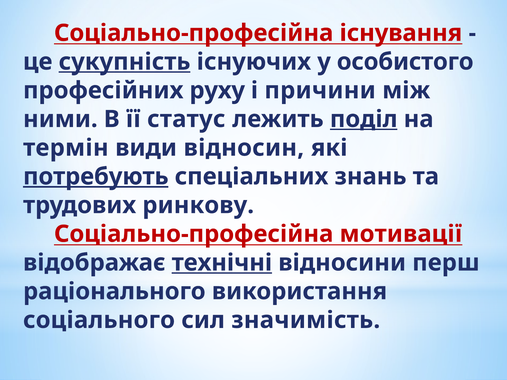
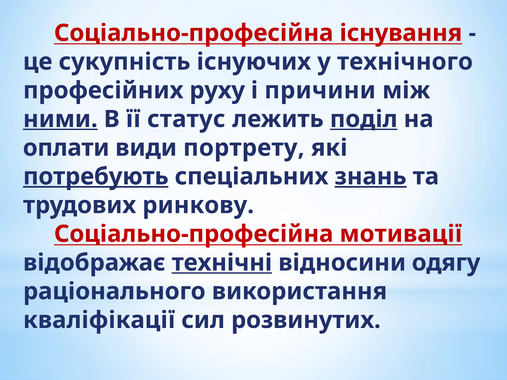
сукупність underline: present -> none
особистого: особистого -> технічного
ними underline: none -> present
термін: термін -> оплати
відносин: відносин -> портрету
знань underline: none -> present
перш: перш -> одягу
соціального: соціального -> кваліфікації
значимість: значимість -> розвинутих
